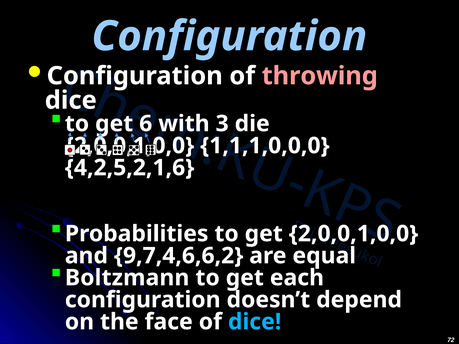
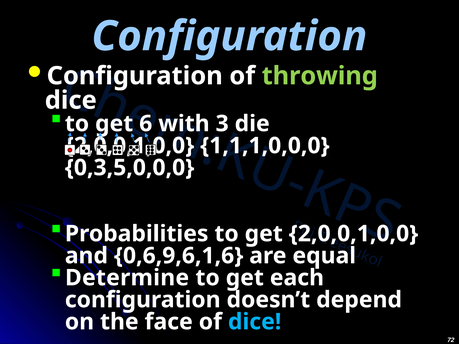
throwing colour: pink -> light green
4,2,5,2,1,6: 4,2,5,2,1,6 -> 0,3,5,0,0,0
9,7,4,6,6,2: 9,7,4,6,6,2 -> 0,6,9,6,1,6
Boltzmann: Boltzmann -> Determine
